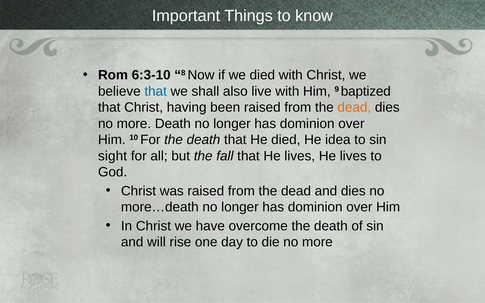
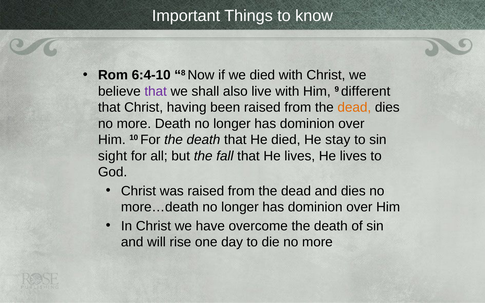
6:3-10: 6:3-10 -> 6:4-10
that at (156, 91) colour: blue -> purple
baptized: baptized -> different
idea: idea -> stay
